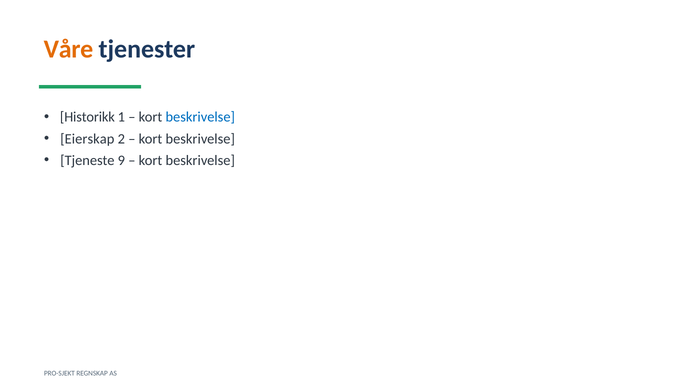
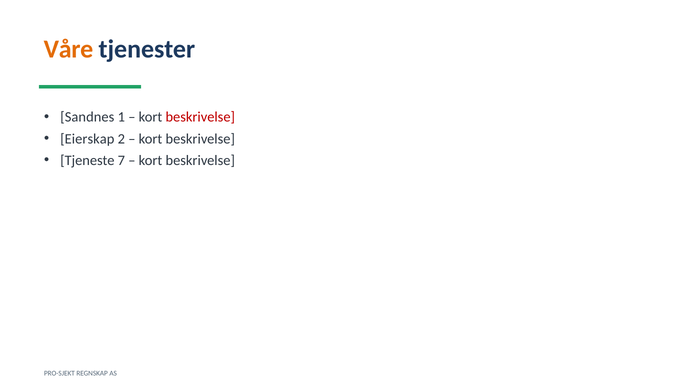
Historikk: Historikk -> Sandnes
beskrivelse at (200, 117) colour: blue -> red
9: 9 -> 7
